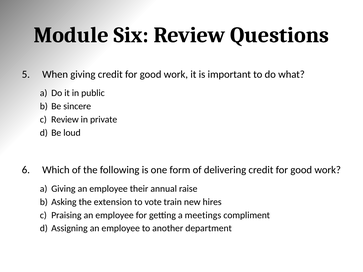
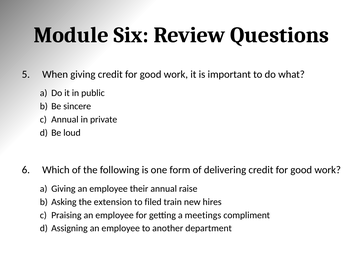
Review at (65, 120): Review -> Annual
vote: vote -> filed
